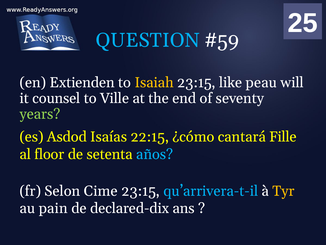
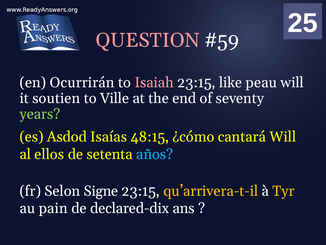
QUESTION colour: light blue -> pink
Extienden: Extienden -> Ocurrirán
Isaiah colour: yellow -> pink
counsel: counsel -> soutien
22:15: 22:15 -> 48:15
cantará Fille: Fille -> Will
floor: floor -> ellos
Cime: Cime -> Signe
qu’arrivera-t-il colour: light blue -> yellow
